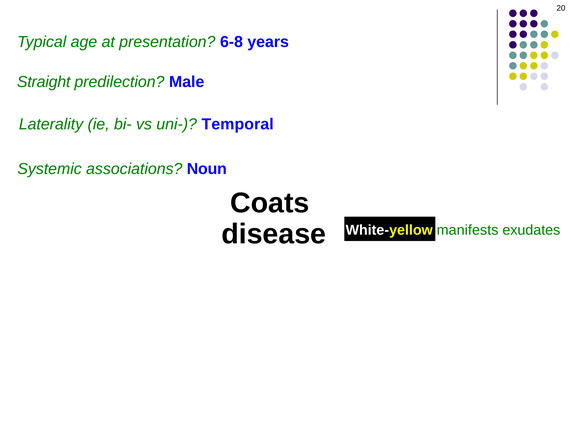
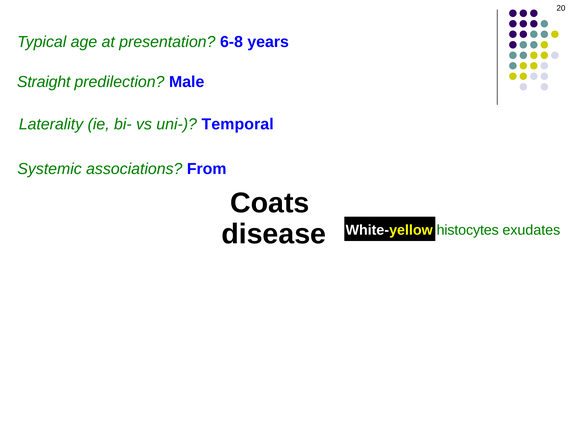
Noun: Noun -> From
manifests: manifests -> histocytes
